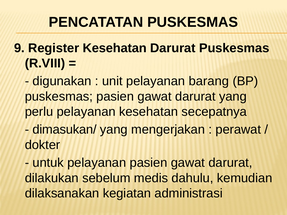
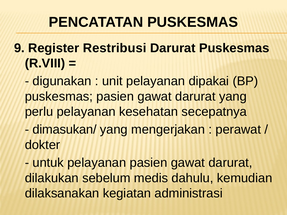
Register Kesehatan: Kesehatan -> Restribusi
barang: barang -> dipakai
